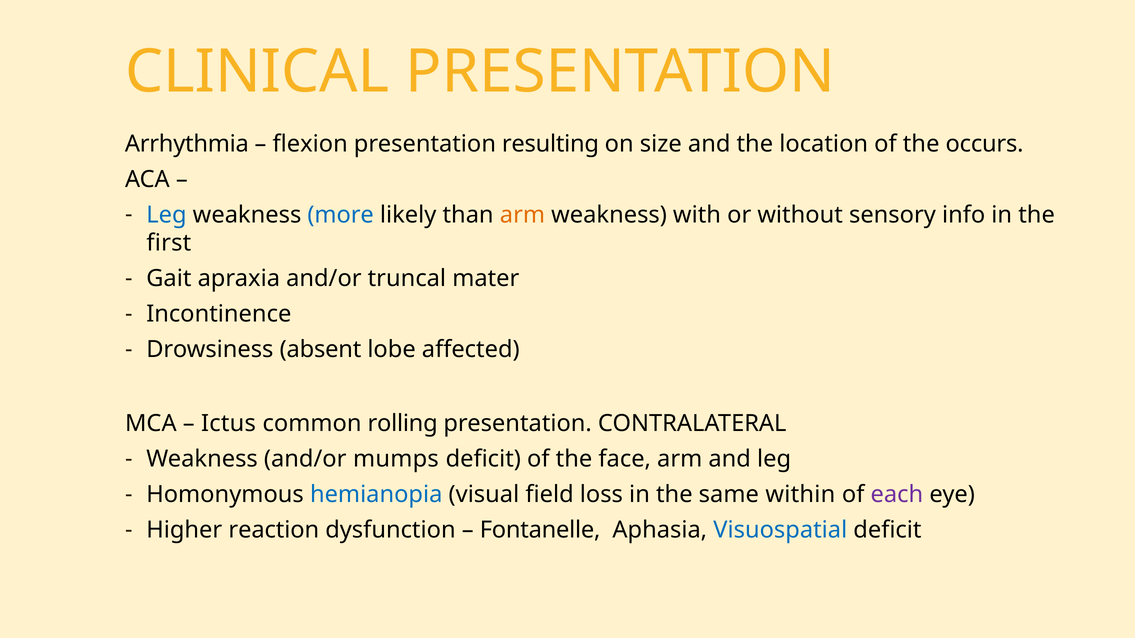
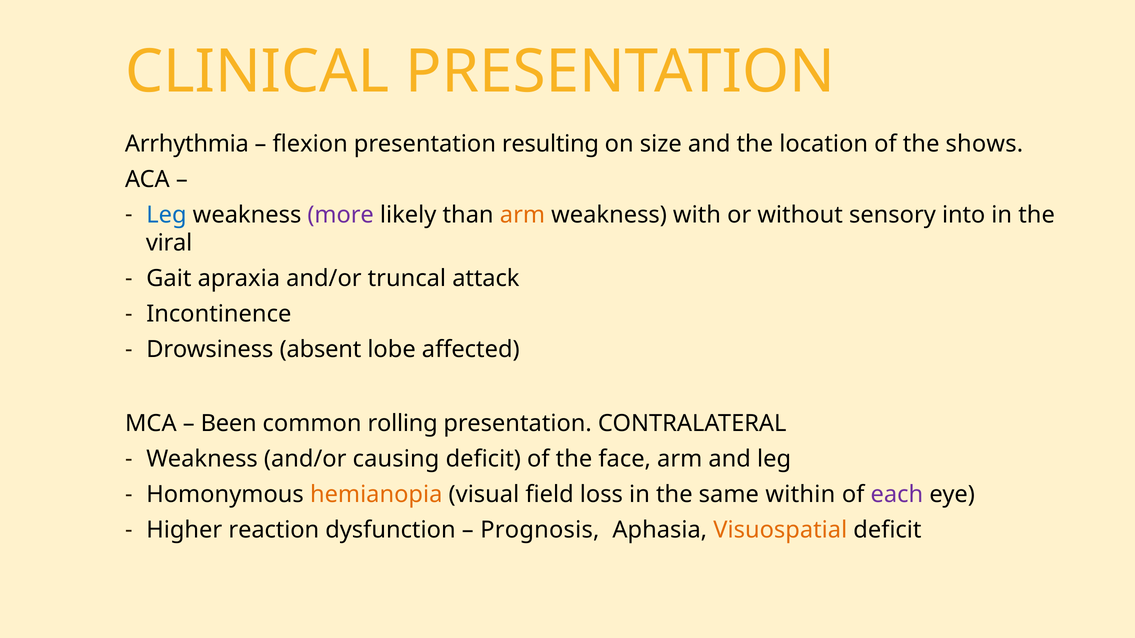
occurs: occurs -> shows
more colour: blue -> purple
info: info -> into
first: first -> viral
mater: mater -> attack
Ictus: Ictus -> Been
mumps: mumps -> causing
hemianopia colour: blue -> orange
Fontanelle: Fontanelle -> Prognosis
Visuospatial colour: blue -> orange
